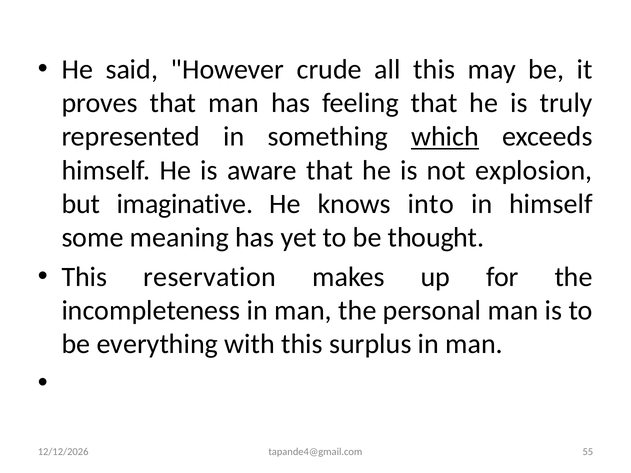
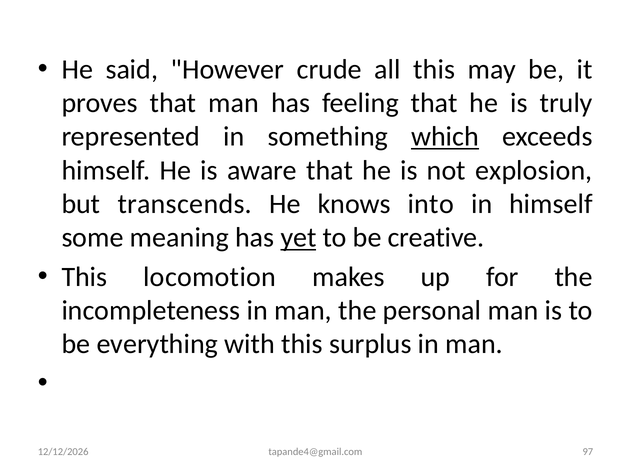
imaginative: imaginative -> transcends
yet underline: none -> present
thought: thought -> creative
reservation: reservation -> locomotion
55: 55 -> 97
